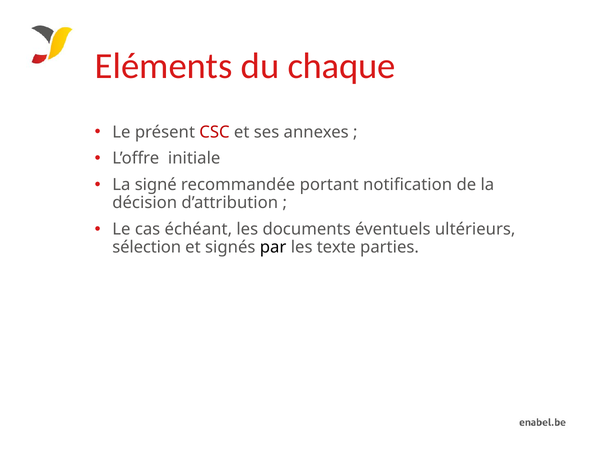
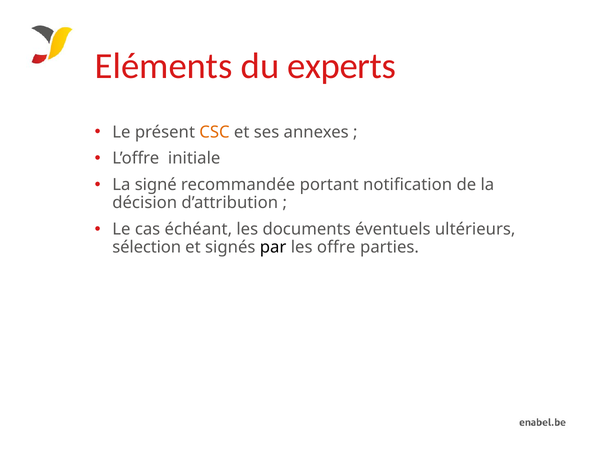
chaque: chaque -> experts
CSC colour: red -> orange
texte: texte -> offre
